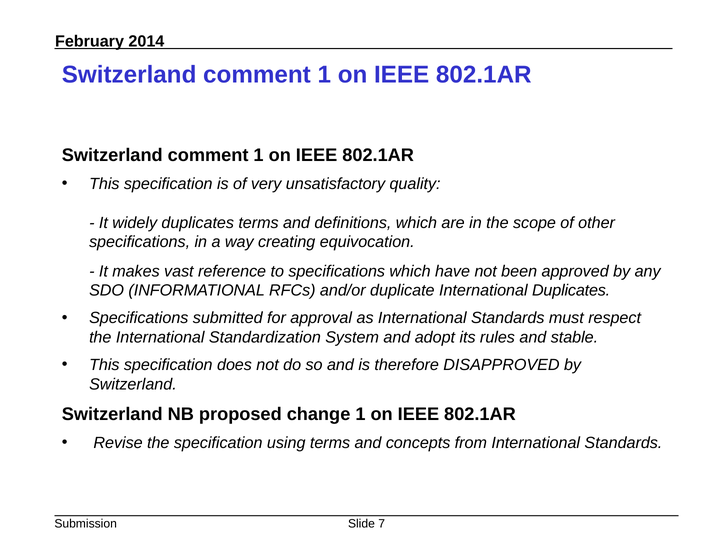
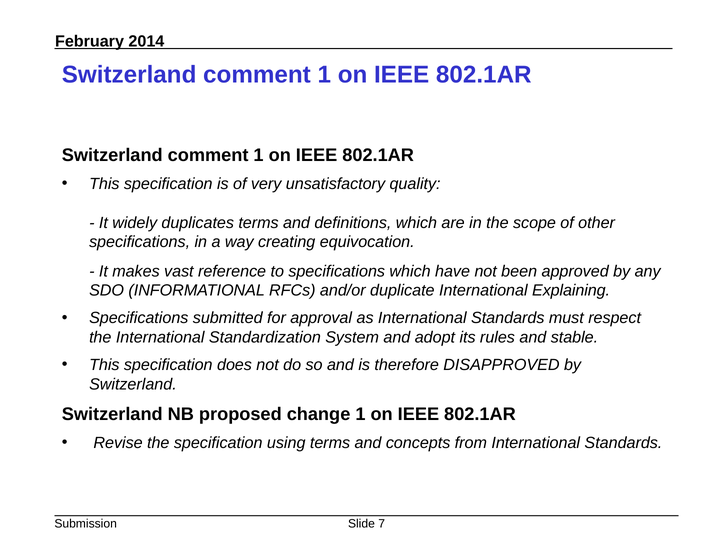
International Duplicates: Duplicates -> Explaining
